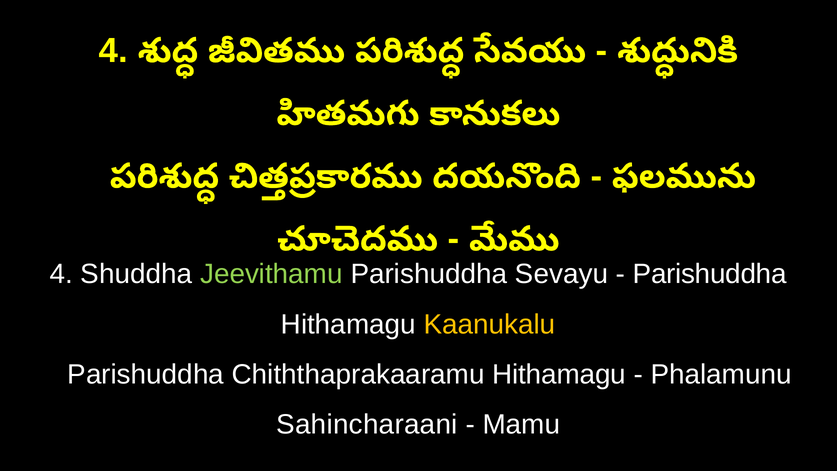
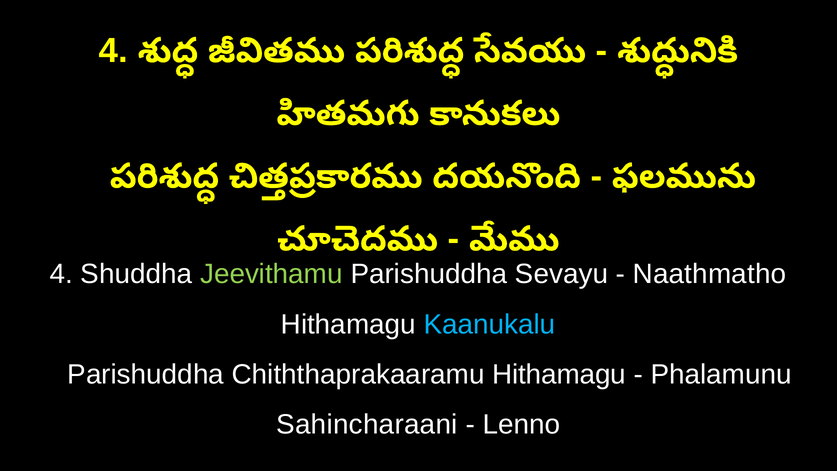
Parishuddha at (710, 274): Parishuddha -> Naathmatho
Kaanukalu colour: yellow -> light blue
Mamu: Mamu -> Lenno
